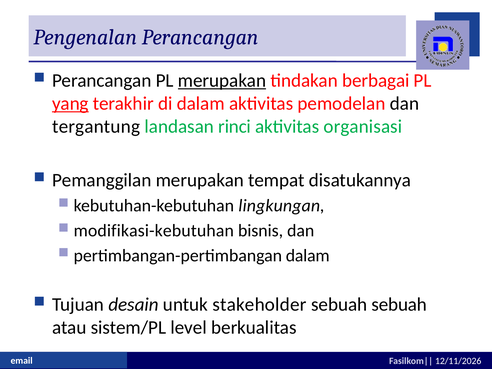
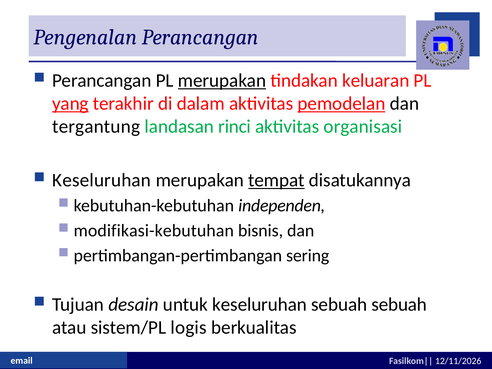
berbagai: berbagai -> keluaran
pemodelan underline: none -> present
Pemanggilan at (102, 180): Pemanggilan -> Keseluruhan
tempat underline: none -> present
lingkungan: lingkungan -> independen
pertimbangan-pertimbangan dalam: dalam -> sering
untuk stakeholder: stakeholder -> keseluruhan
level: level -> logis
